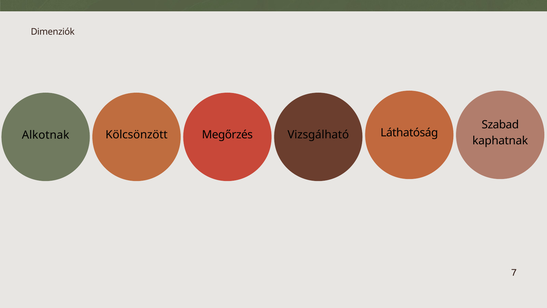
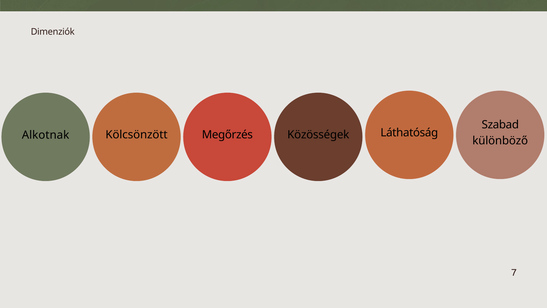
Vizsgálható: Vizsgálható -> Közösségek
kaphatnak: kaphatnak -> különböző
